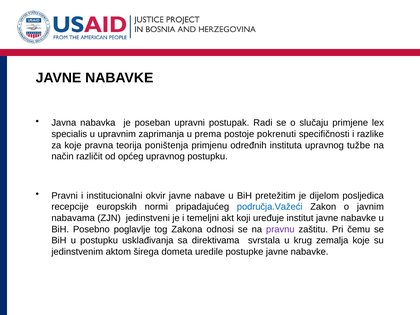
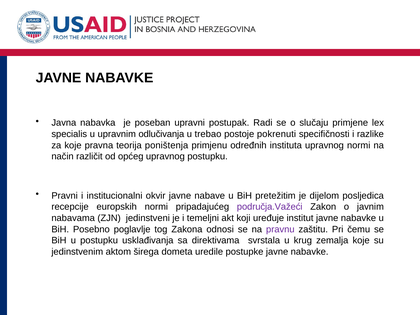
zaprimanja: zaprimanja -> odlučivanja
prema: prema -> trebao
upravnog tužbe: tužbe -> normi
područja.Važeći colour: blue -> purple
